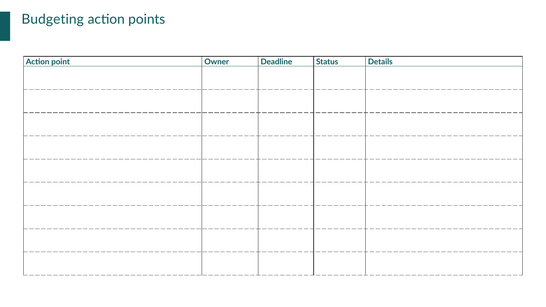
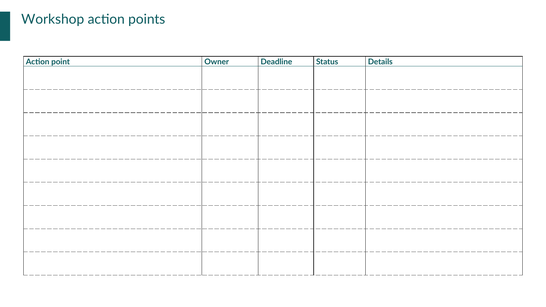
Budgeting: Budgeting -> Workshop
